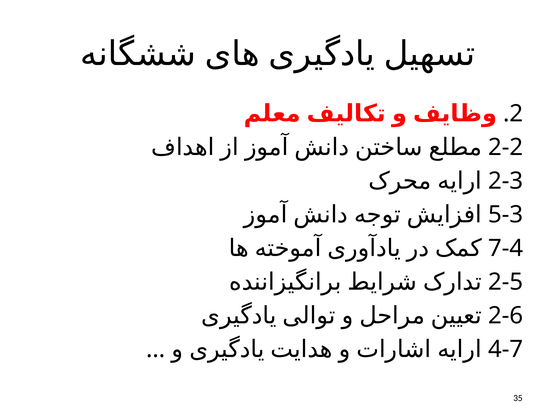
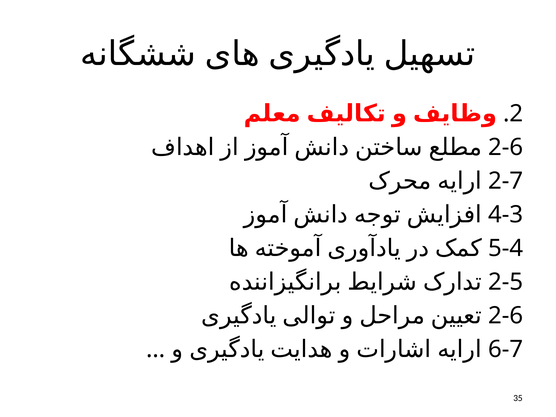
2-2 at (506, 147): 2-2 -> 2-6
2-3: 2-3 -> 2-7
5-3: 5-3 -> 4-3
7-4: 7-4 -> 5-4
4-7: 4-7 -> 6-7
